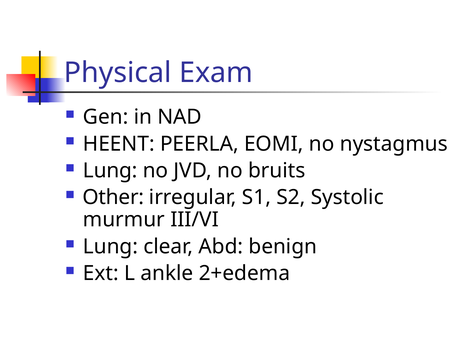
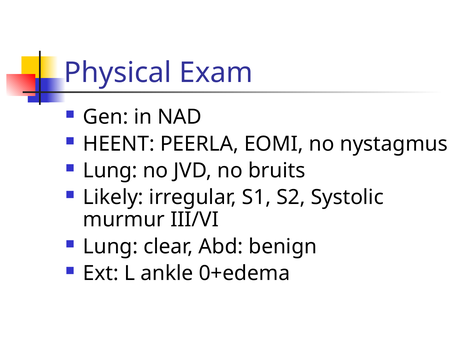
Other: Other -> Likely
2+edema: 2+edema -> 0+edema
